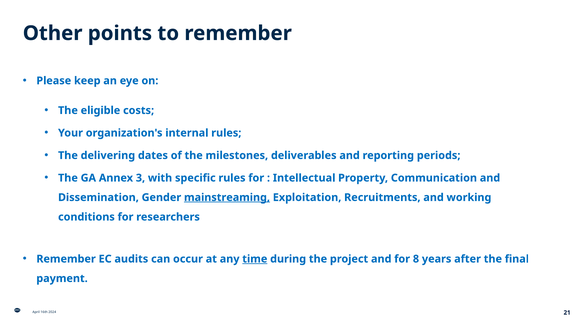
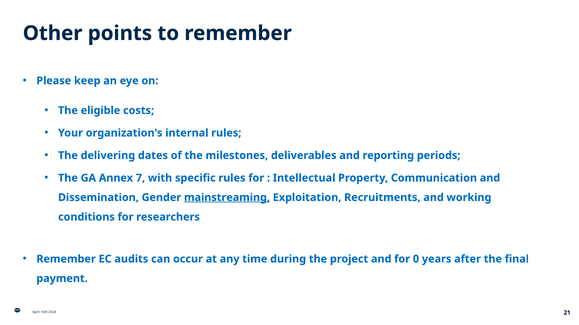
3: 3 -> 7
time underline: present -> none
8: 8 -> 0
